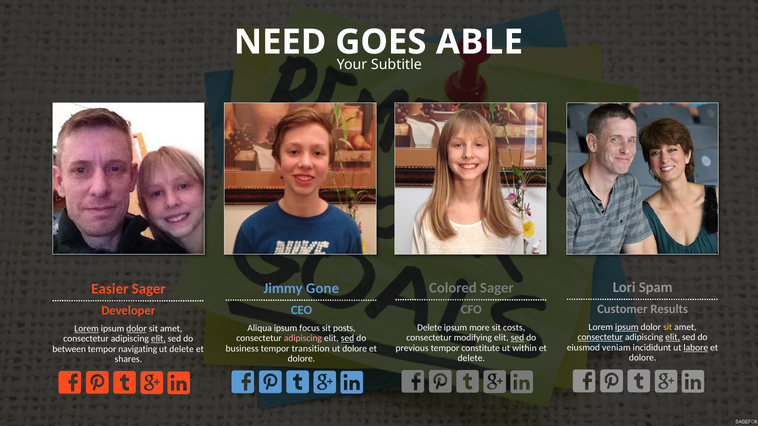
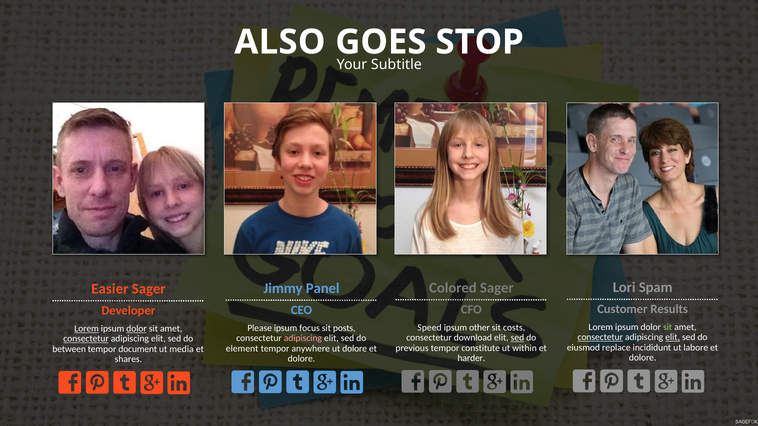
NEED: NEED -> ALSO
ABLE: ABLE -> STOP
Gone: Gone -> Panel
ipsum at (627, 327) underline: present -> none
sit at (668, 327) colour: yellow -> light green
Delete at (430, 328): Delete -> Speed
more: more -> other
Aliqua: Aliqua -> Please
modifying: modifying -> download
sed at (348, 339) underline: present -> none
consectetur at (86, 339) underline: none -> present
elit at (158, 339) underline: present -> none
veniam: veniam -> replace
labore underline: present -> none
business: business -> element
transition: transition -> anywhere
navigating: navigating -> document
ut delete: delete -> media
delete at (471, 359): delete -> harder
